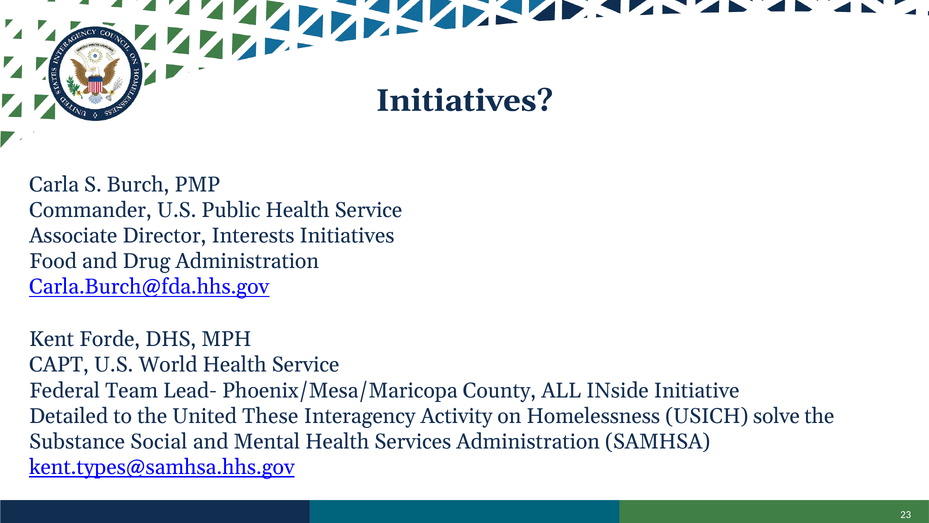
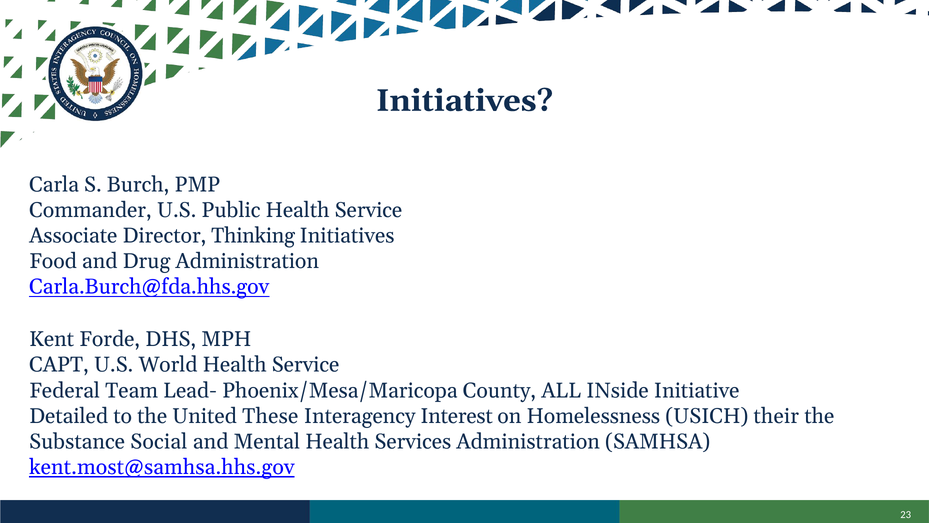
Interests: Interests -> Thinking
Activity: Activity -> Interest
solve: solve -> their
kent.types@samhsa.hhs.gov: kent.types@samhsa.hhs.gov -> kent.most@samhsa.hhs.gov
